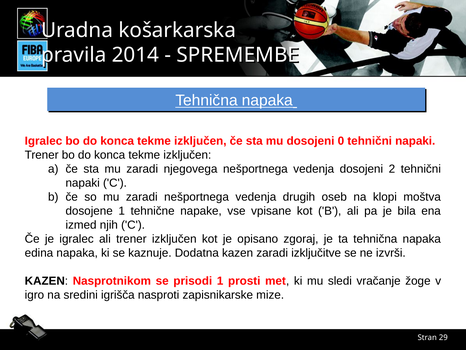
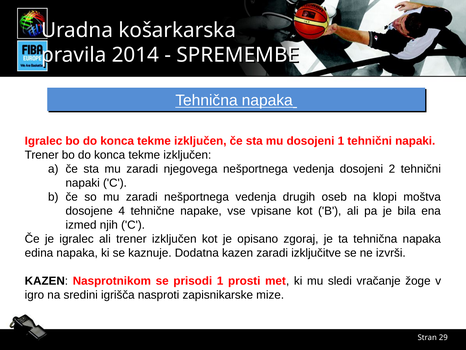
dosojeni 0: 0 -> 1
dosojene 1: 1 -> 4
